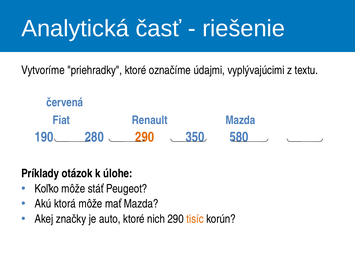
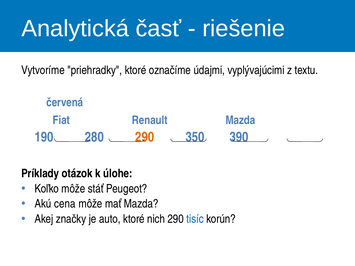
580: 580 -> 390
ktorá: ktorá -> cena
tisíc colour: orange -> blue
